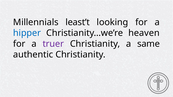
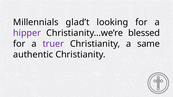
least’t: least’t -> glad’t
hipper colour: blue -> purple
heaven: heaven -> blessed
